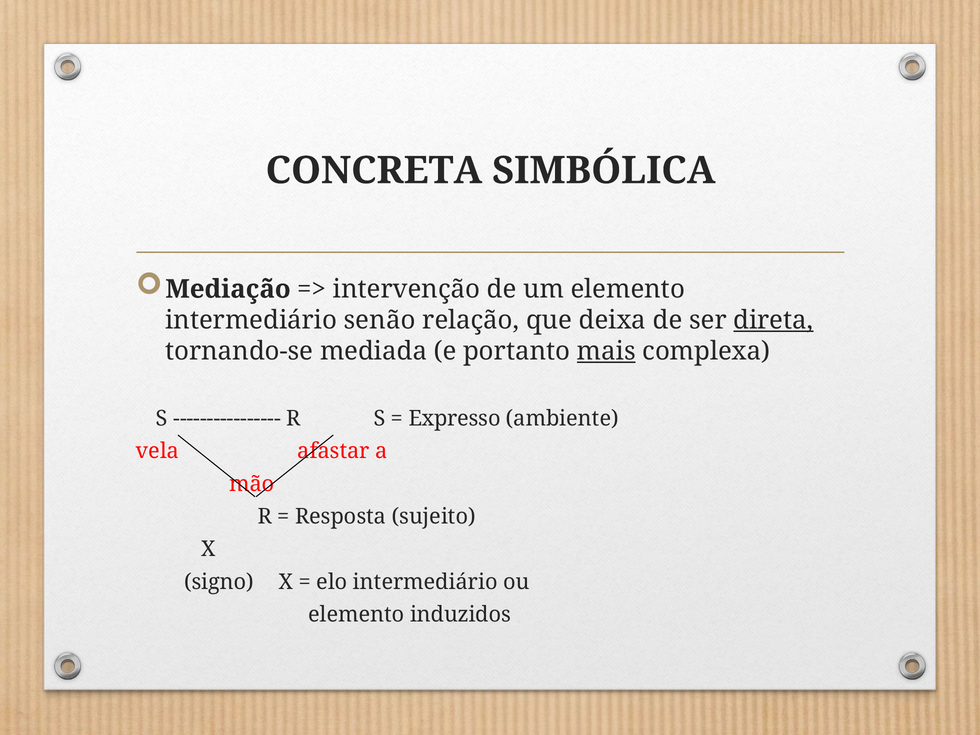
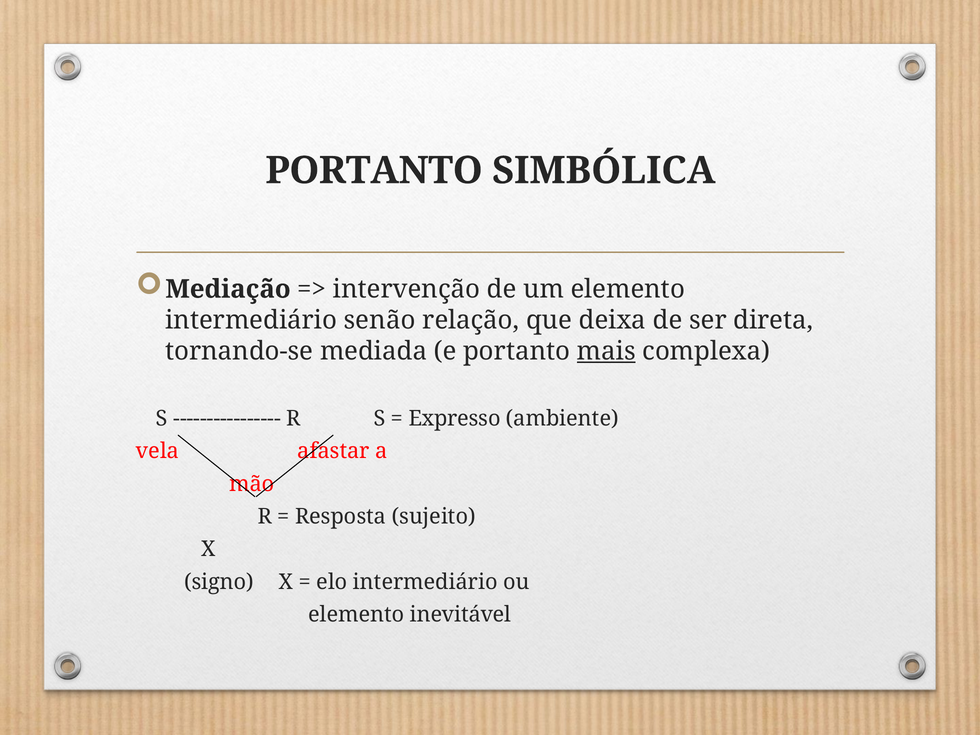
CONCRETA at (374, 171): CONCRETA -> PORTANTO
direta underline: present -> none
induzidos: induzidos -> inevitável
